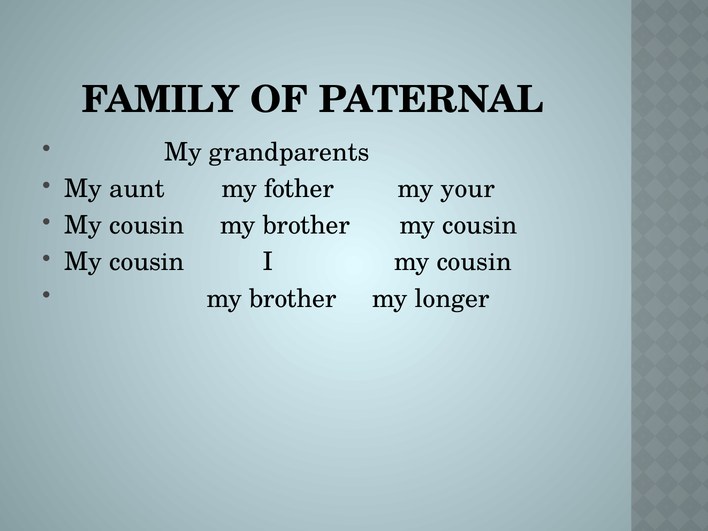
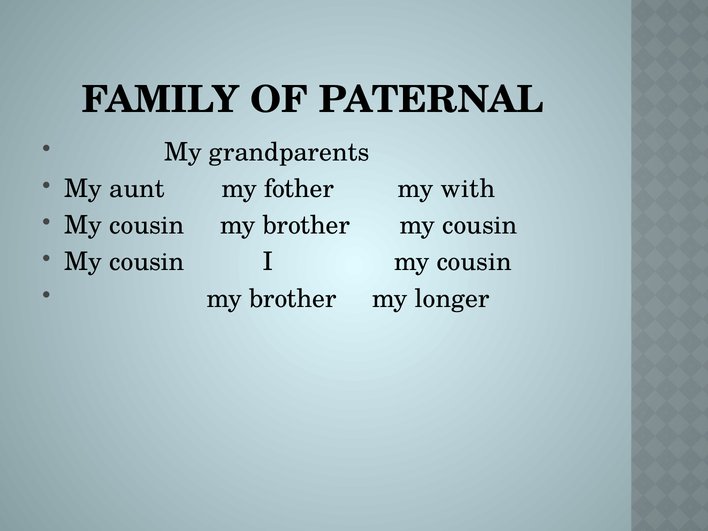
your: your -> with
